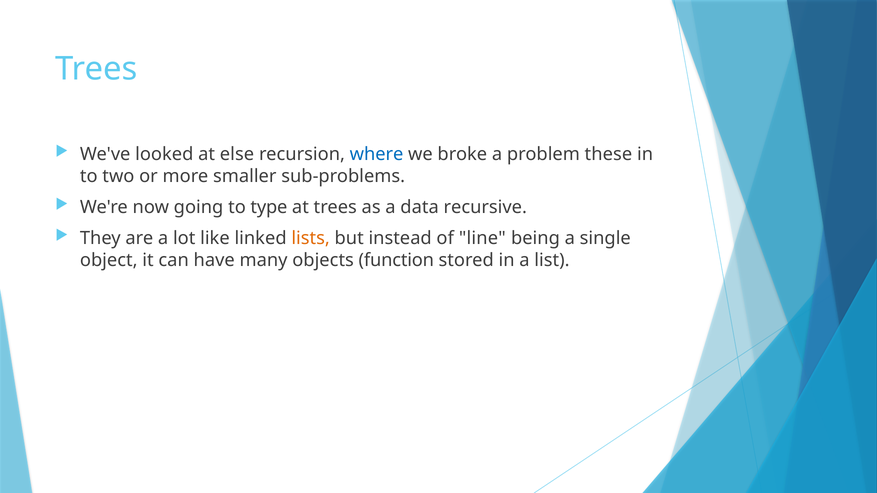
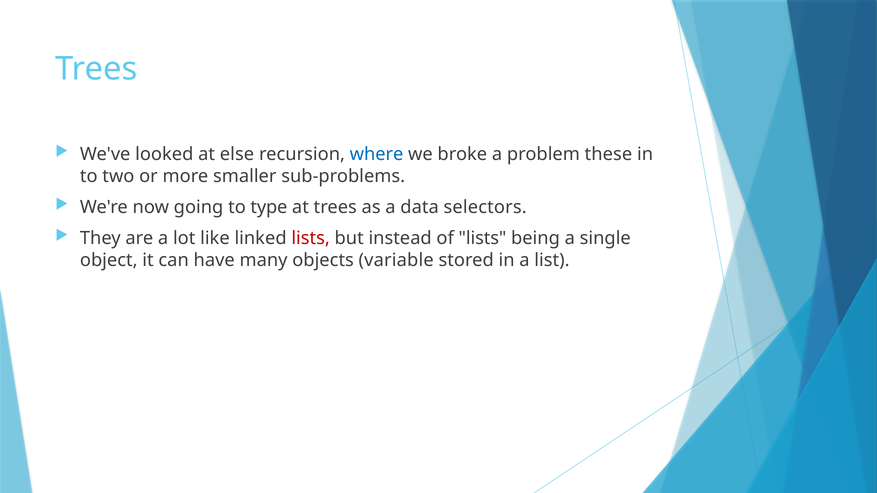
recursive: recursive -> selectors
lists at (311, 238) colour: orange -> red
of line: line -> lists
function: function -> variable
